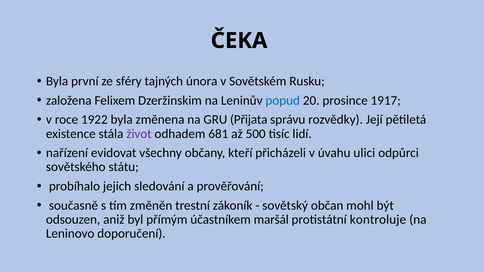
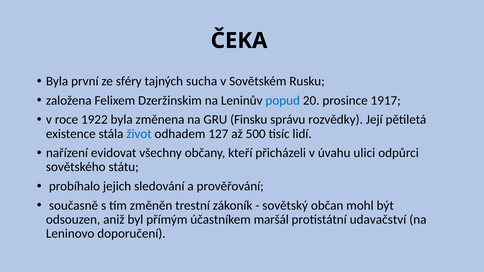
února: února -> sucha
Přijata: Přijata -> Finsku
život colour: purple -> blue
681: 681 -> 127
kontroluje: kontroluje -> udavačství
